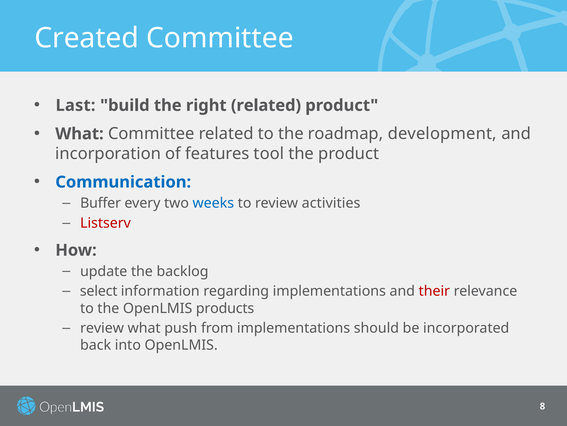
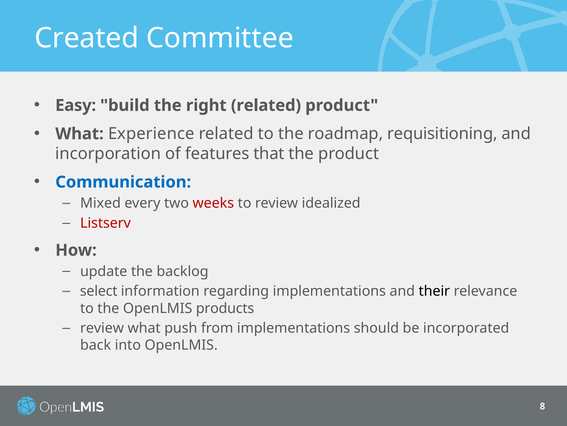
Last: Last -> Easy
What Committee: Committee -> Experience
development: development -> requisitioning
tool: tool -> that
Buffer: Buffer -> Mixed
weeks colour: blue -> red
activities: activities -> idealized
their colour: red -> black
